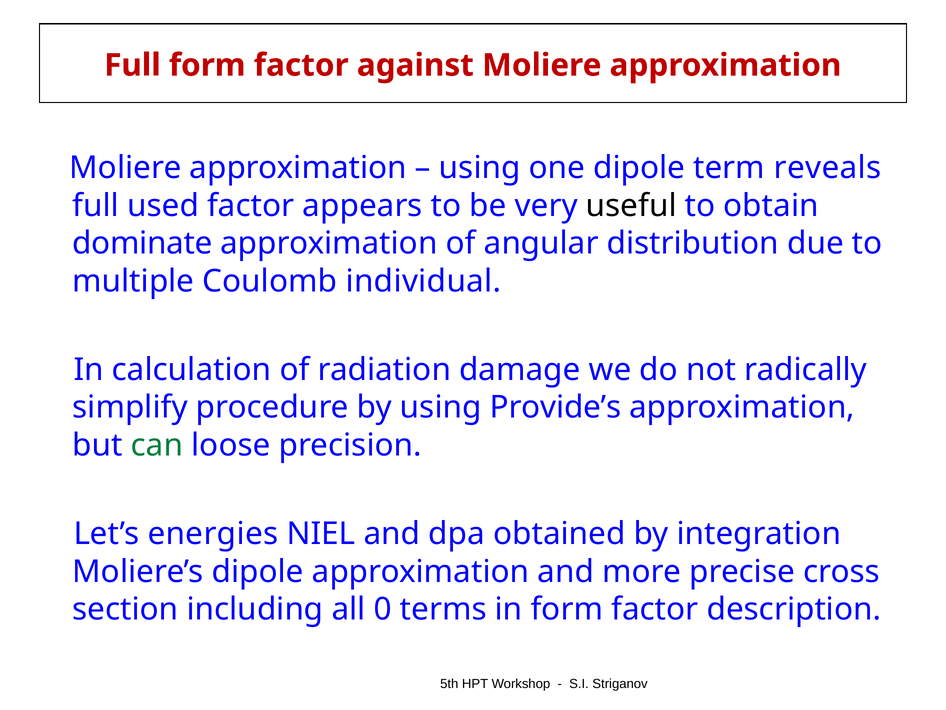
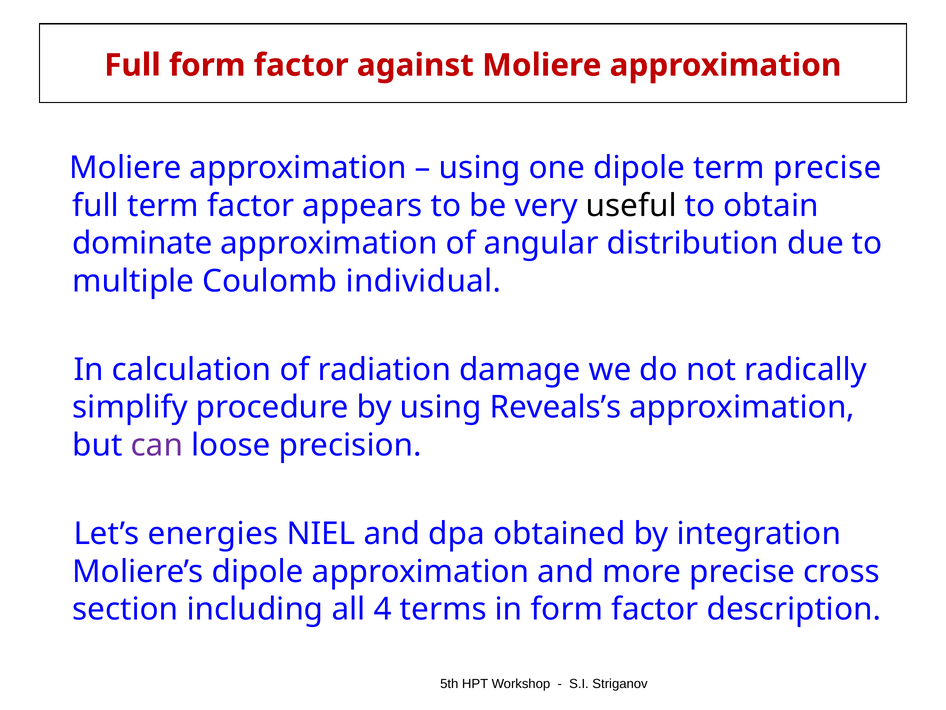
term reveals: reveals -> precise
full used: used -> term
Provide’s: Provide’s -> Reveals’s
can colour: green -> purple
0: 0 -> 4
